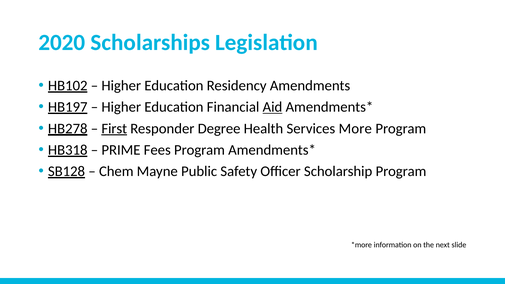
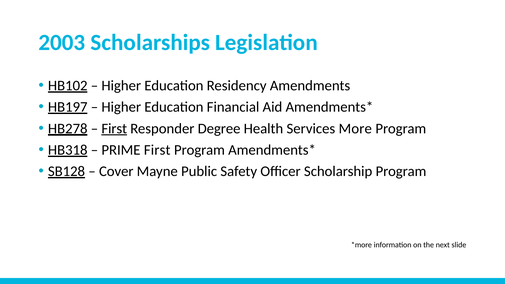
2020: 2020 -> 2003
Aid underline: present -> none
PRIME Fees: Fees -> First
Chem: Chem -> Cover
